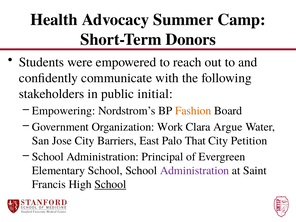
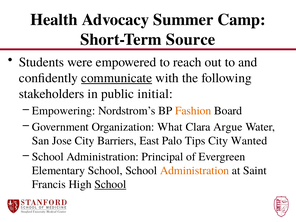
Donors: Donors -> Source
communicate underline: none -> present
Work: Work -> What
That: That -> Tips
Petition: Petition -> Wanted
Administration at (195, 171) colour: purple -> orange
